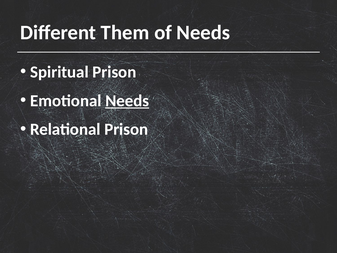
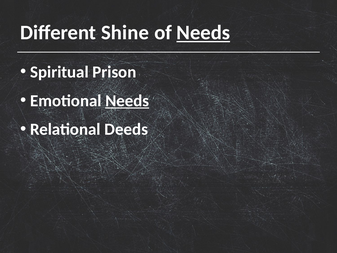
Them: Them -> Shine
Needs at (203, 33) underline: none -> present
Relational Prison: Prison -> Deeds
